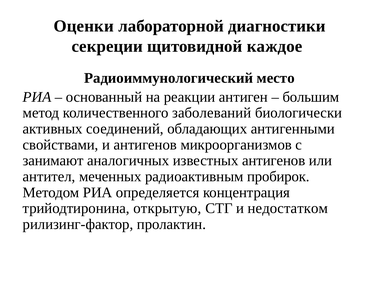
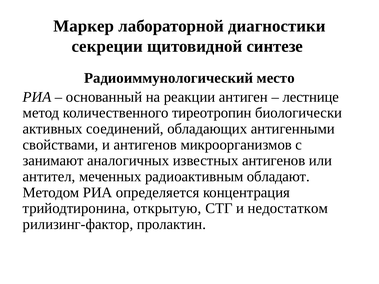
Оценки: Оценки -> Маркер
каждое: каждое -> синтезе
большим: большим -> лестнице
заболеваний: заболеваний -> тиреотропин
пробирок: пробирок -> обладают
